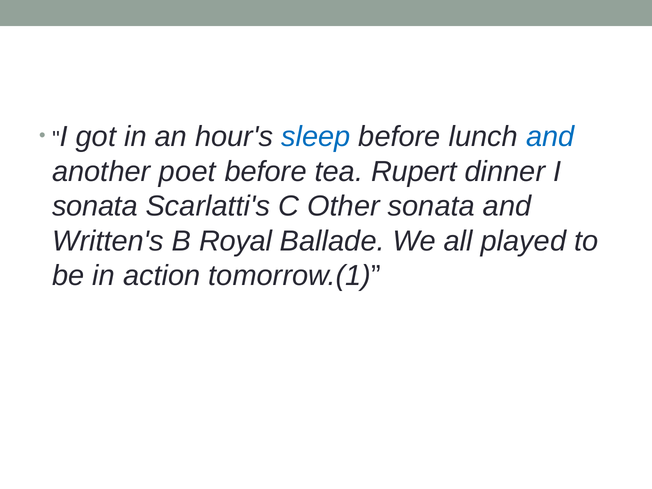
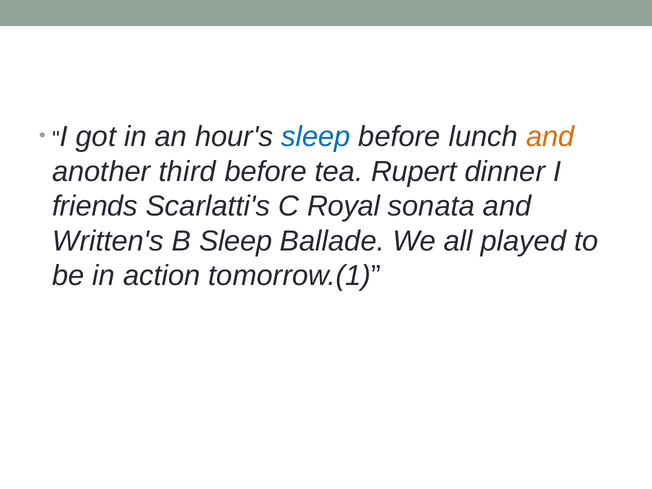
and at (550, 137) colour: blue -> orange
poet: poet -> third
sonata at (95, 206): sonata -> friends
Other: Other -> Royal
B Royal: Royal -> Sleep
